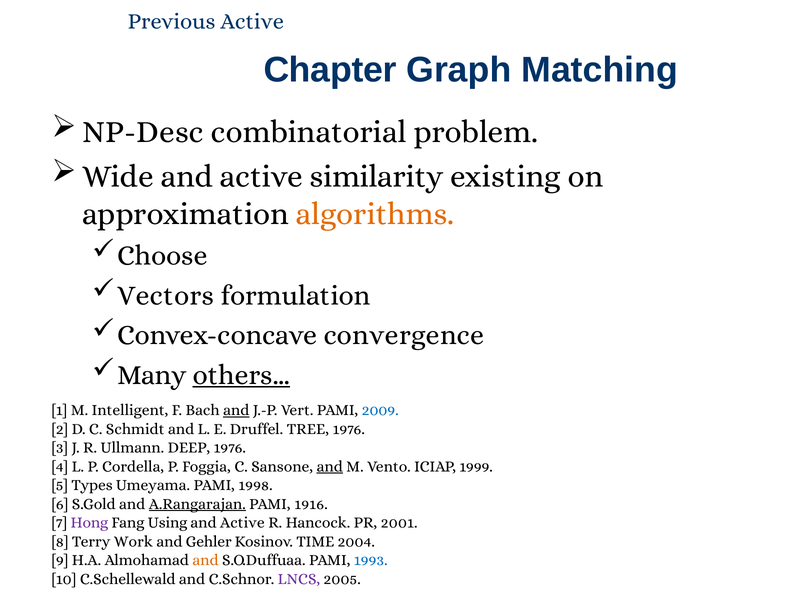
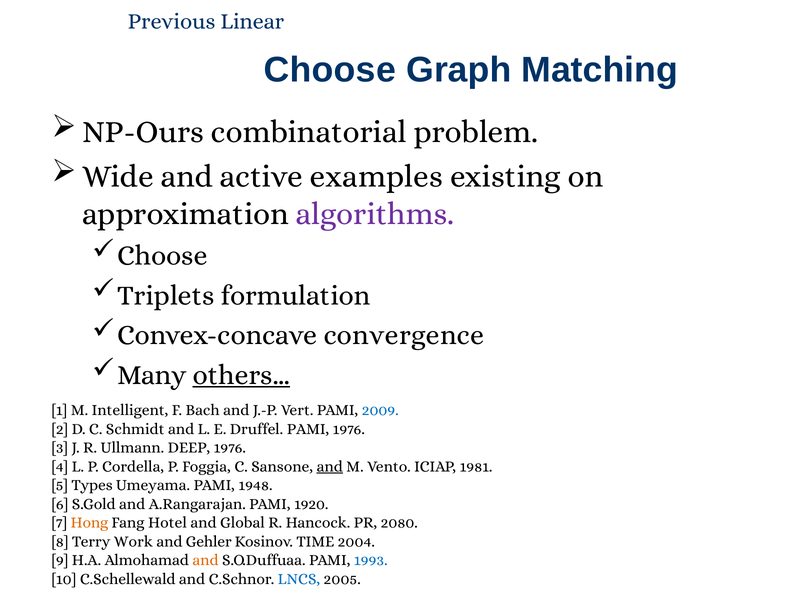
Previous Active: Active -> Linear
Chapter at (330, 70): Chapter -> Choose
NP-Desc: NP-Desc -> NP-Ours
similarity: similarity -> examples
algorithms colour: orange -> purple
Vectors: Vectors -> Triplets
and at (236, 410) underline: present -> none
Druffel TREE: TREE -> PAMI
1999: 1999 -> 1981
1998: 1998 -> 1948
A.Rangarajan underline: present -> none
1916: 1916 -> 1920
Hong colour: purple -> orange
Using: Using -> Hotel
Active at (242, 522): Active -> Global
2001: 2001 -> 2080
LNCS colour: purple -> blue
